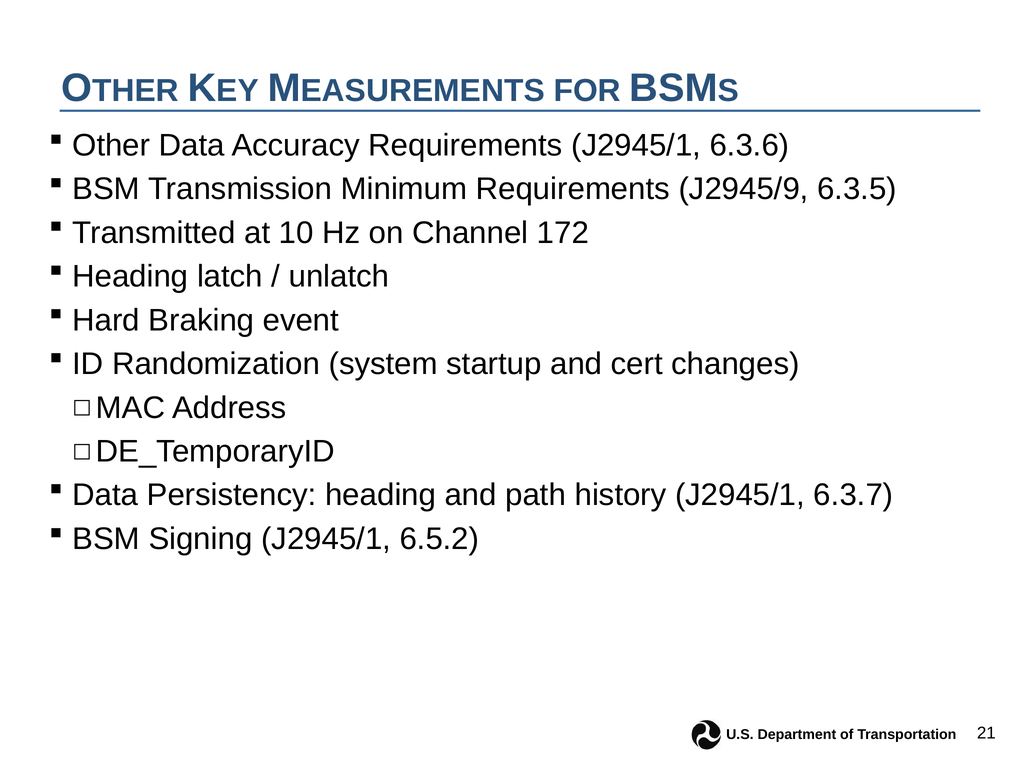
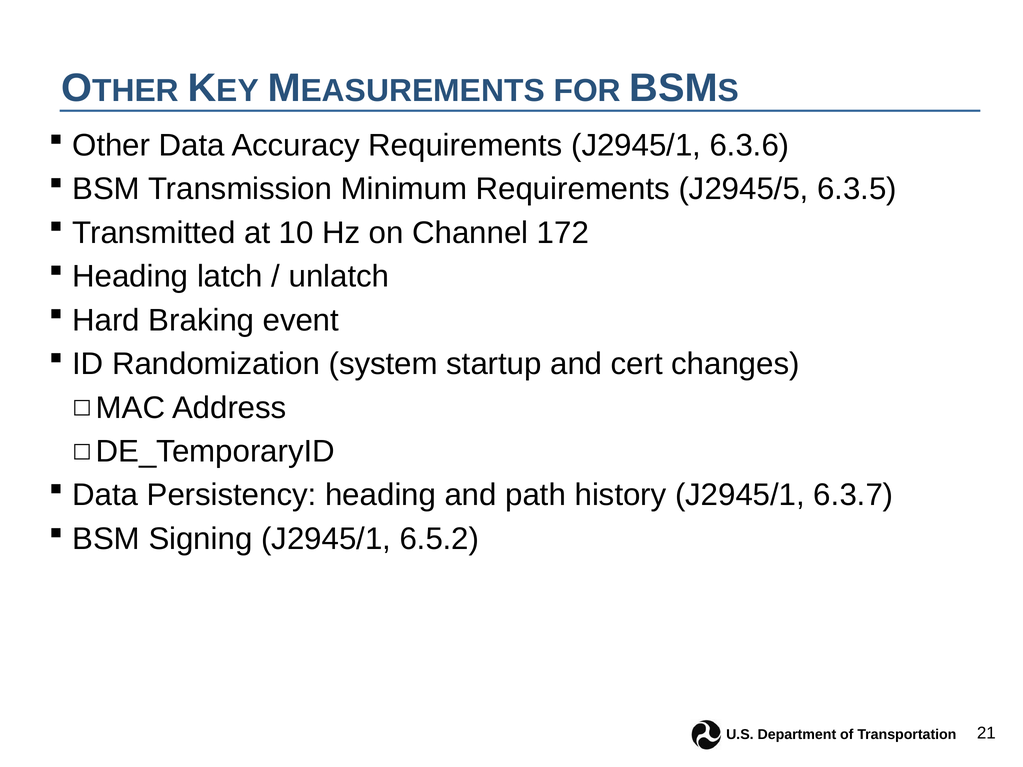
J2945/9: J2945/9 -> J2945/5
